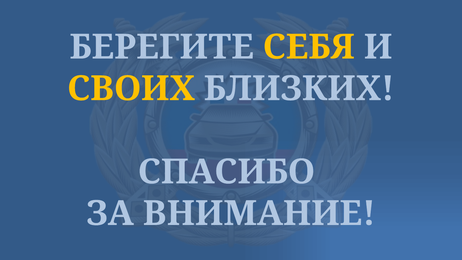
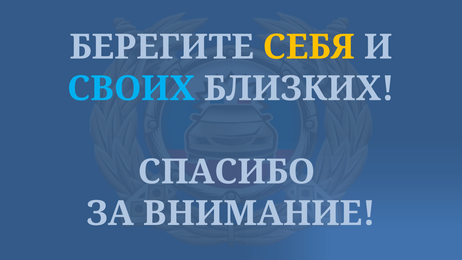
СВОИХ colour: yellow -> light blue
